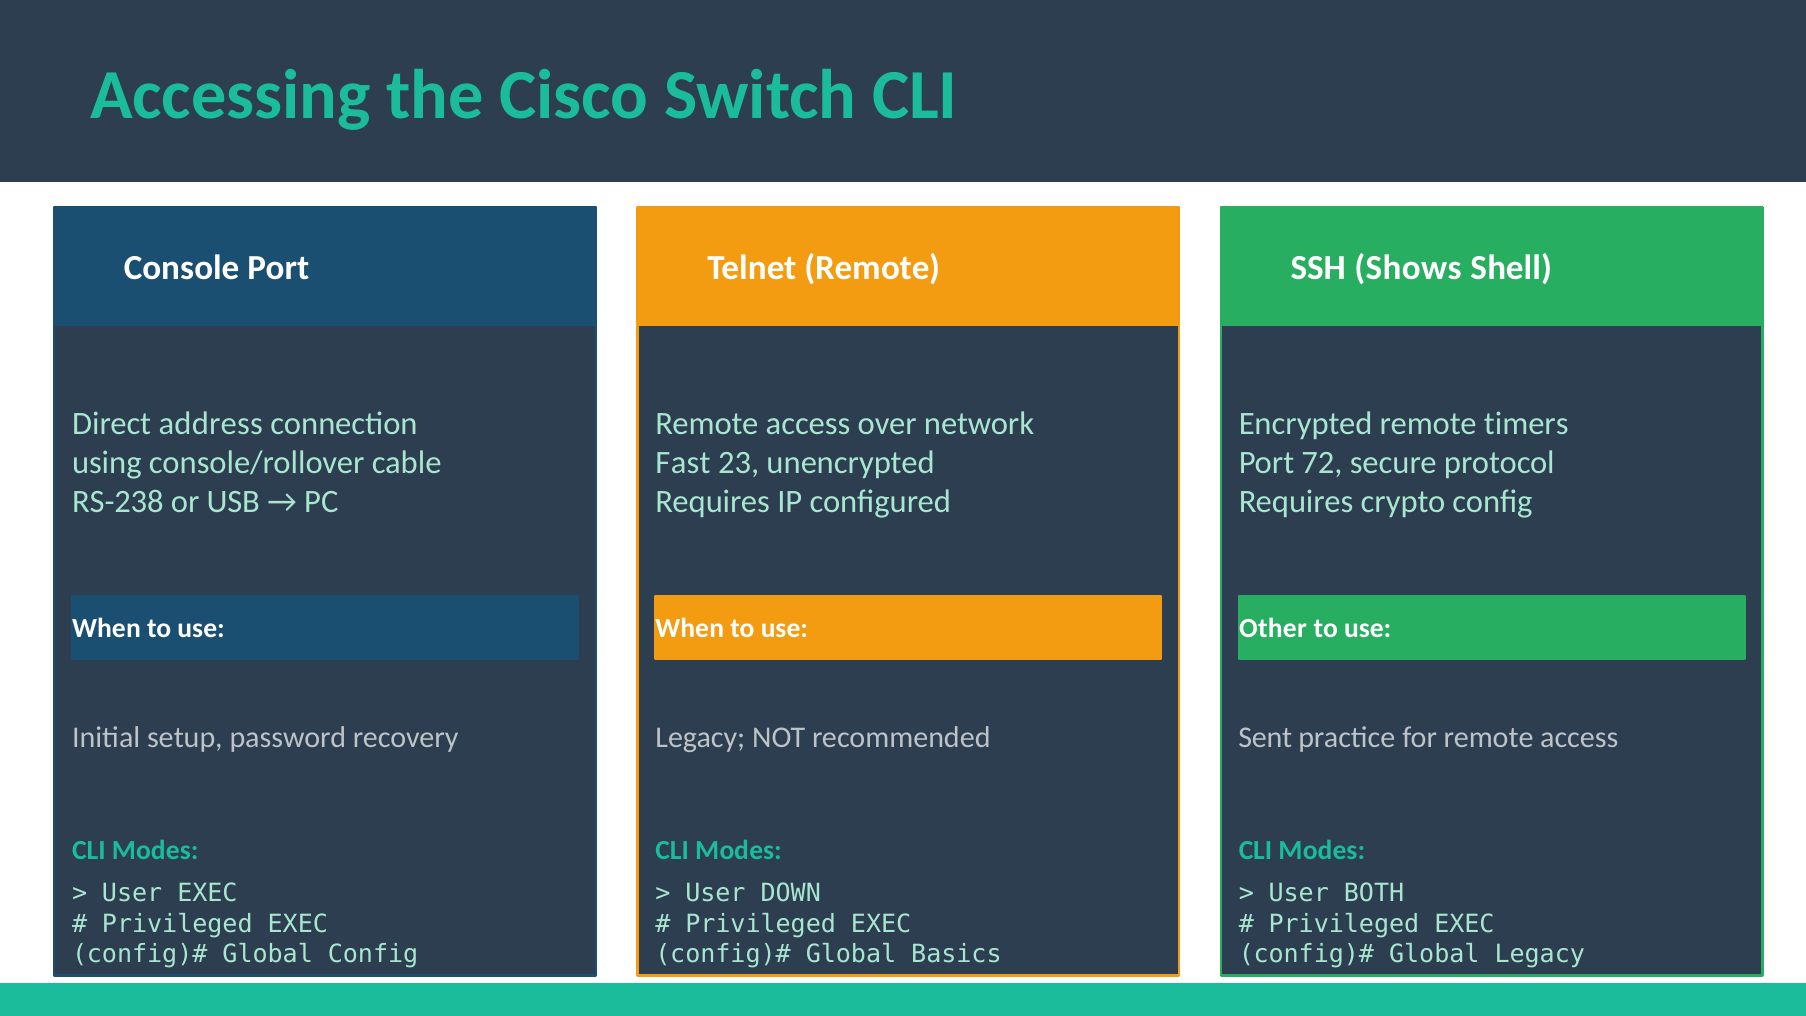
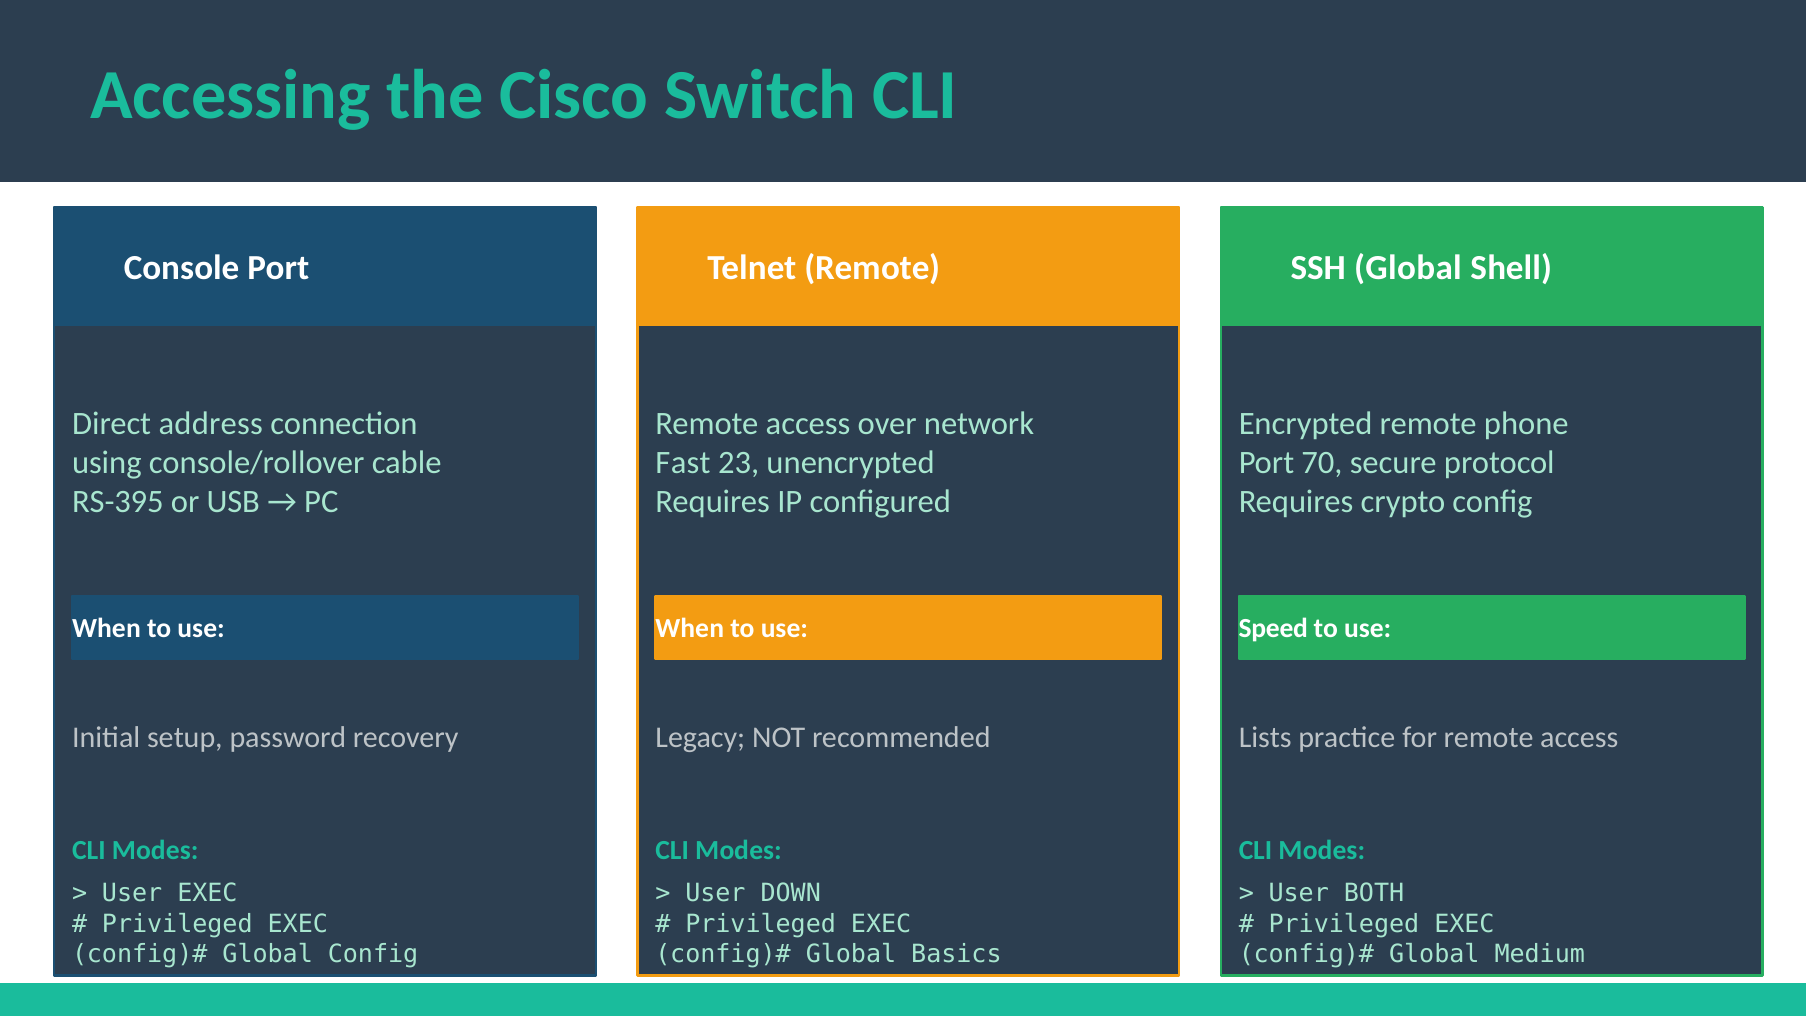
Shows at (1408, 268): Shows -> Global
timers: timers -> phone
72: 72 -> 70
RS-238: RS-238 -> RS-395
Other: Other -> Speed
Sent: Sent -> Lists
Global Legacy: Legacy -> Medium
